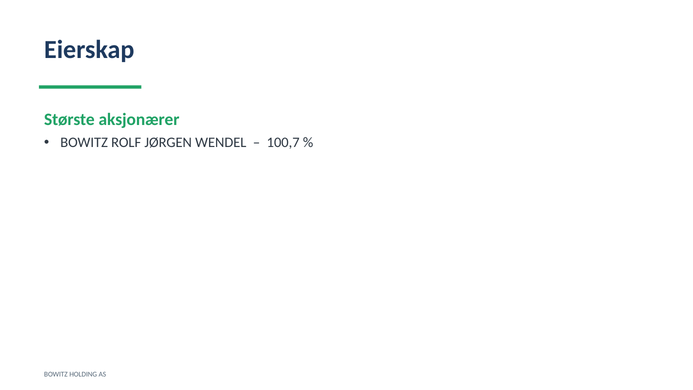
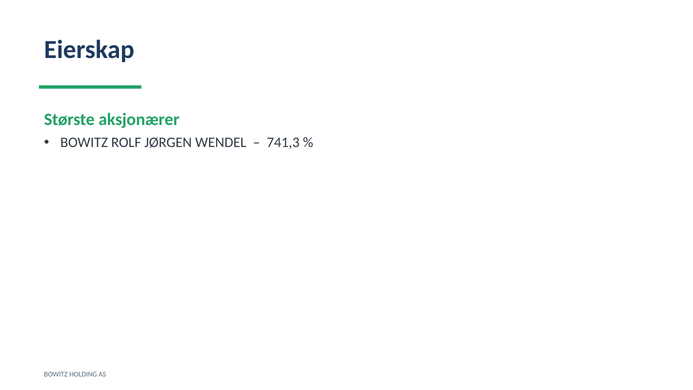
100,7: 100,7 -> 741,3
